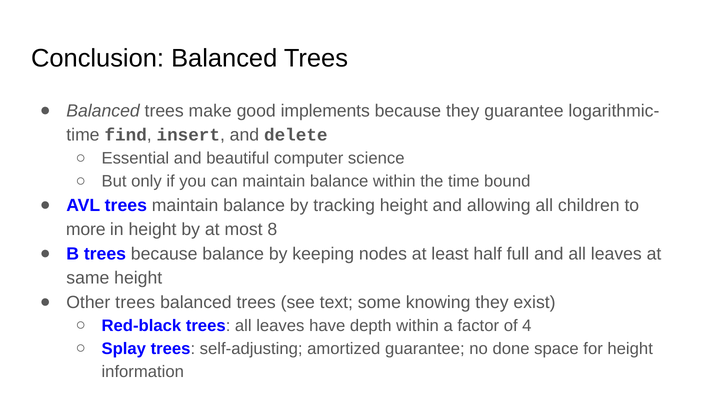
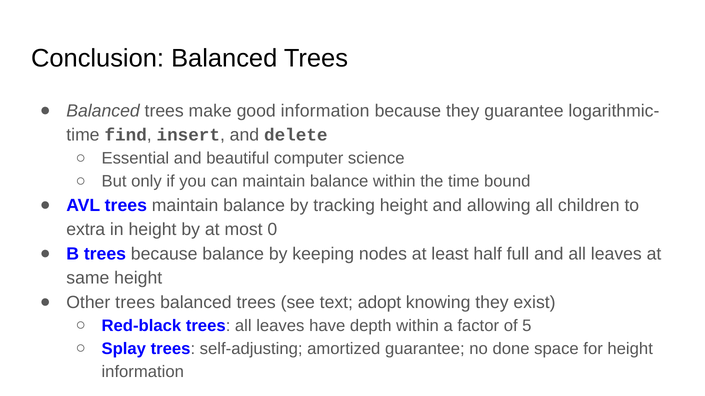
good implements: implements -> information
more: more -> extra
8: 8 -> 0
some: some -> adopt
4: 4 -> 5
